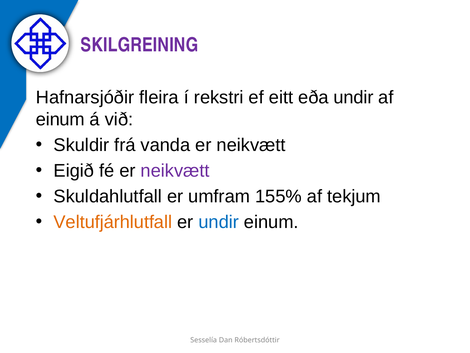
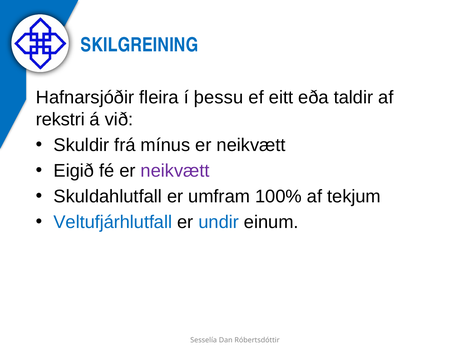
SKILGREINING colour: purple -> blue
rekstri: rekstri -> þessu
eða undir: undir -> taldir
einum at (60, 119): einum -> rekstri
vanda: vanda -> mínus
155%: 155% -> 100%
Veltufjárhlutfall colour: orange -> blue
